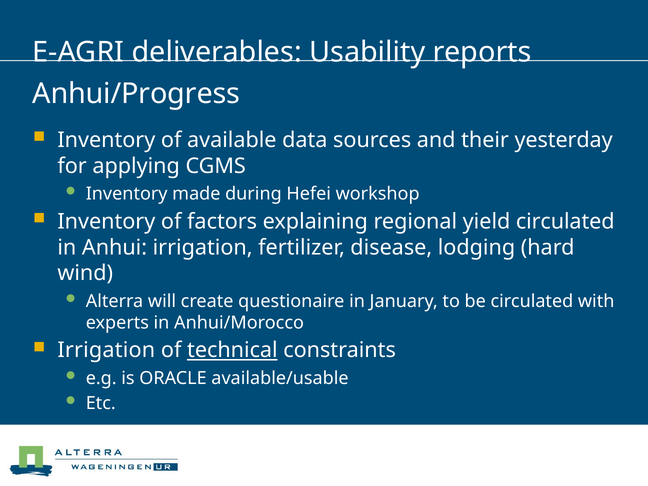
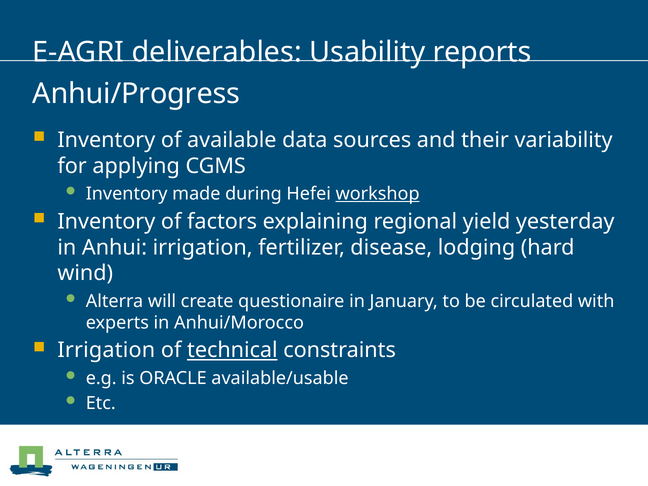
yesterday: yesterday -> variability
workshop underline: none -> present
yield circulated: circulated -> yesterday
